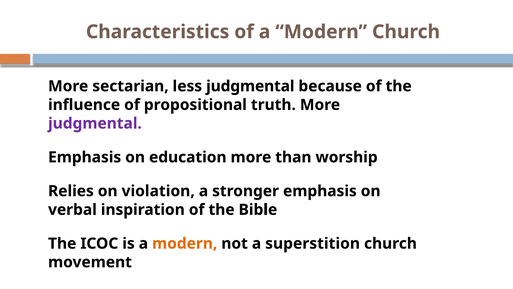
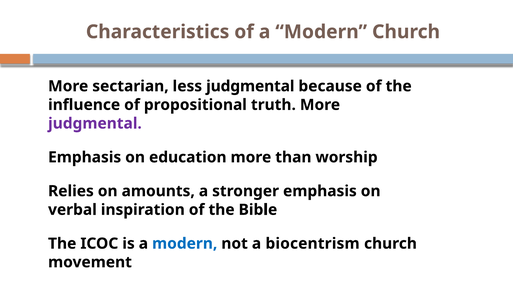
violation: violation -> amounts
modern at (185, 243) colour: orange -> blue
superstition: superstition -> biocentrism
